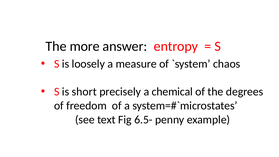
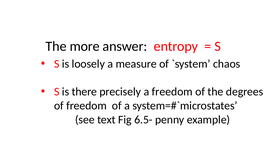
short: short -> there
a chemical: chemical -> freedom
